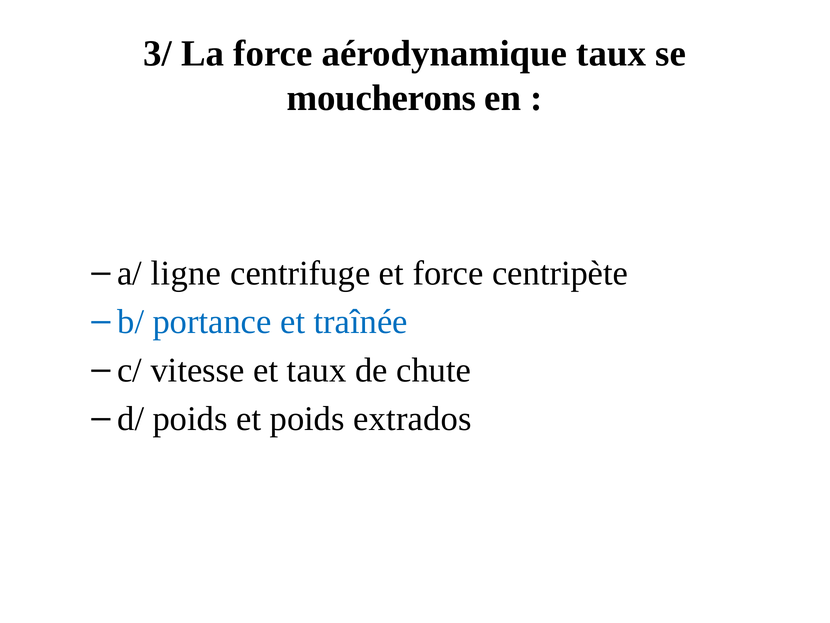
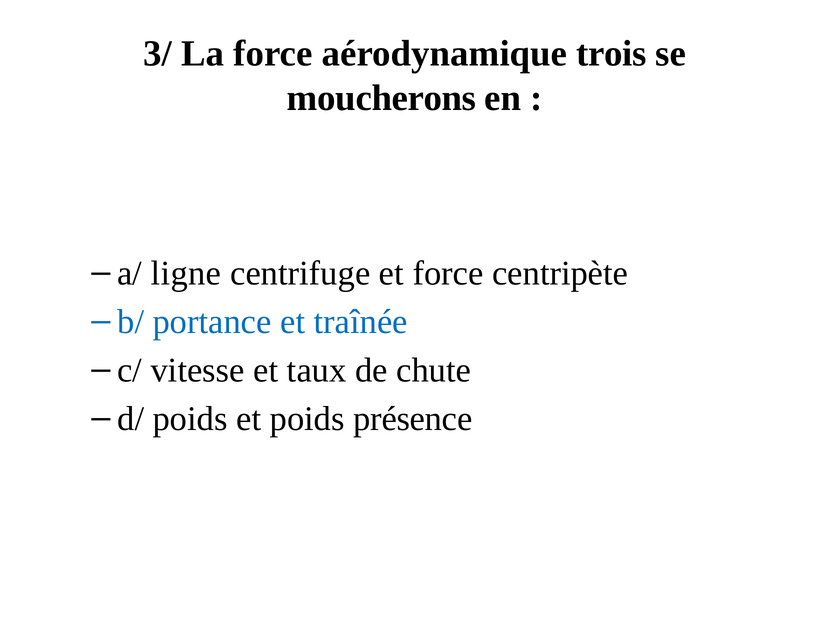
aérodynamique taux: taux -> trois
extrados: extrados -> présence
